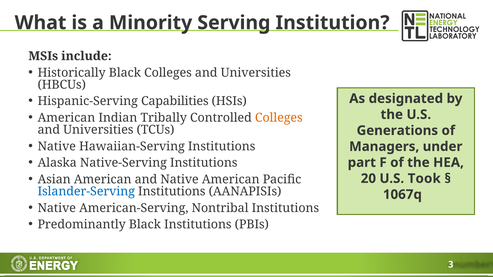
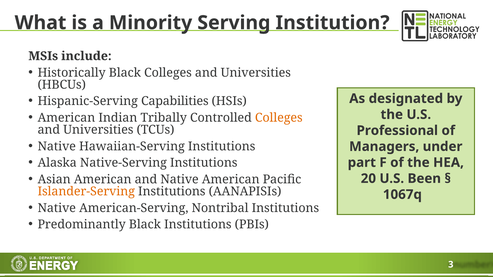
Generations: Generations -> Professional
Took: Took -> Been
Islander-Serving colour: blue -> orange
